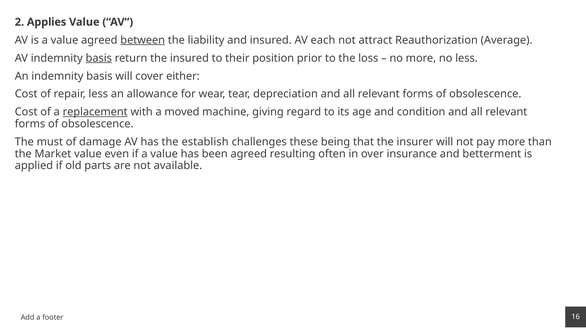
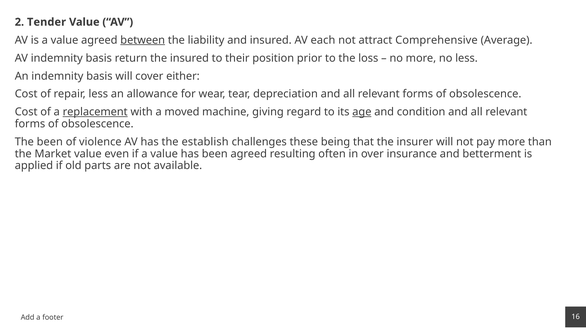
Applies: Applies -> Tender
Reauthorization: Reauthorization -> Comprehensive
basis at (99, 58) underline: present -> none
age underline: none -> present
The must: must -> been
damage: damage -> violence
